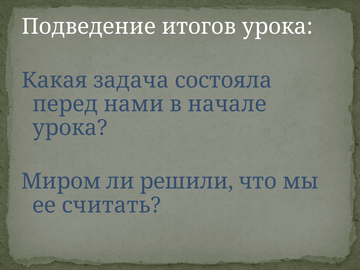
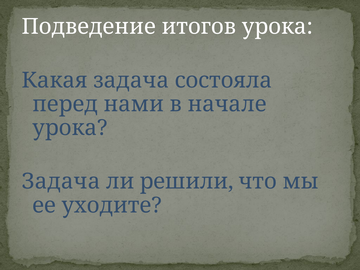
Миром at (61, 181): Миром -> Задача
считать: считать -> уходите
